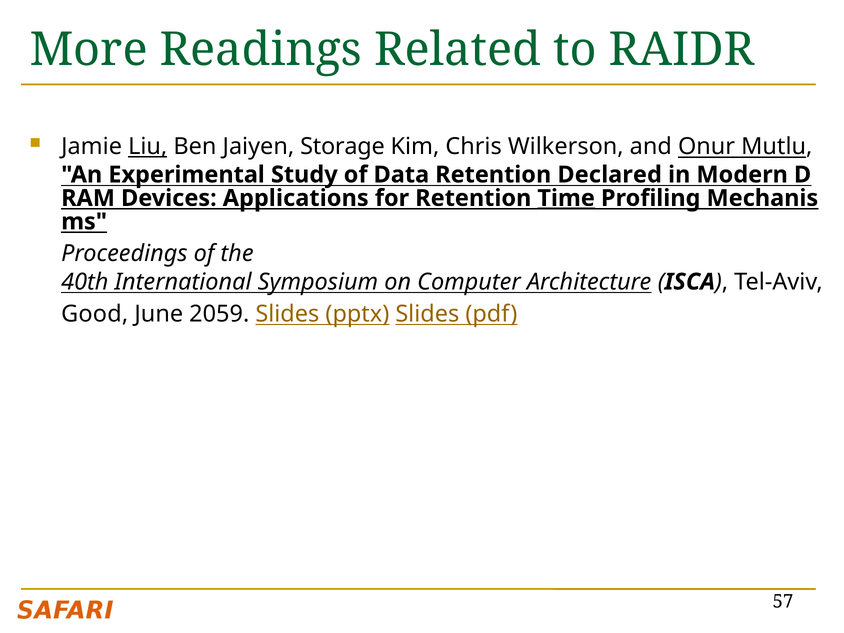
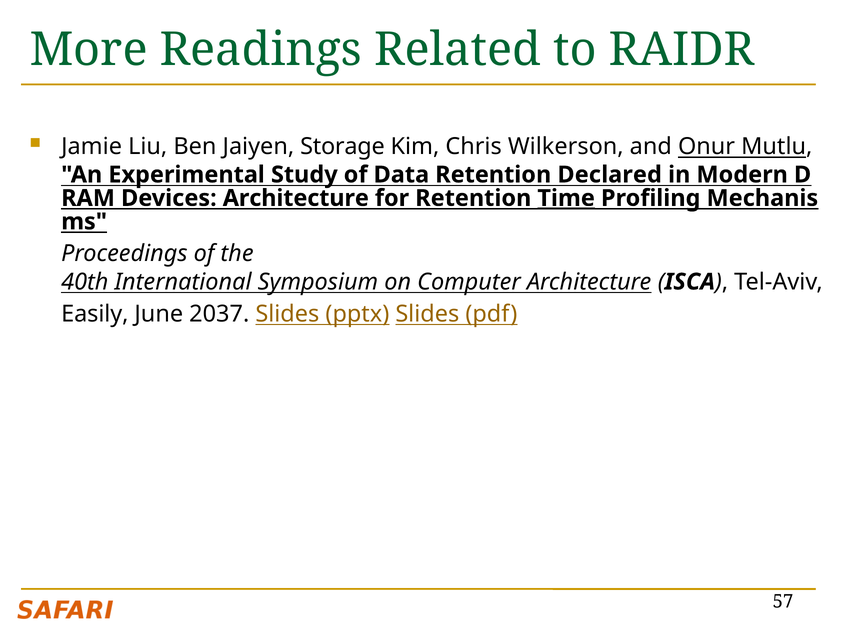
Liu underline: present -> none
Devices Applications: Applications -> Architecture
Good: Good -> Easily
2059: 2059 -> 2037
